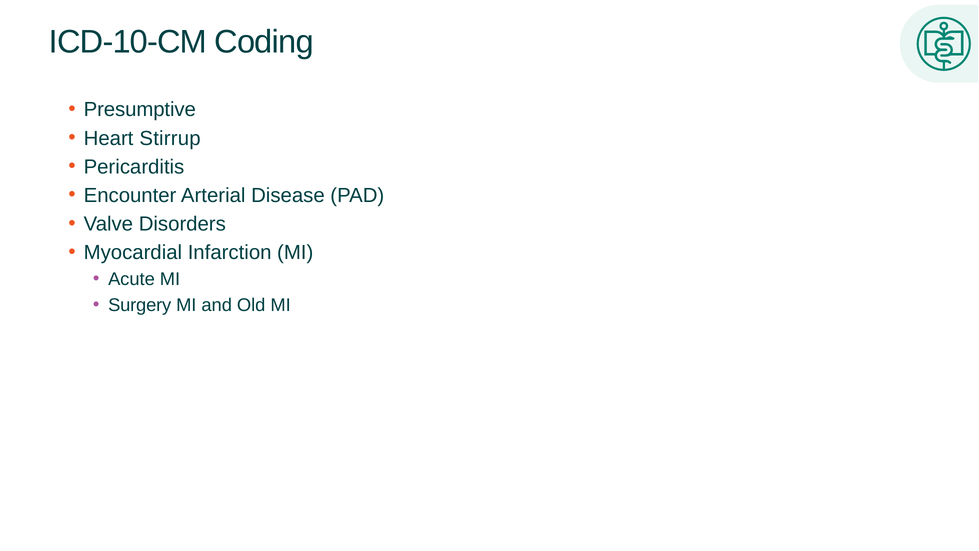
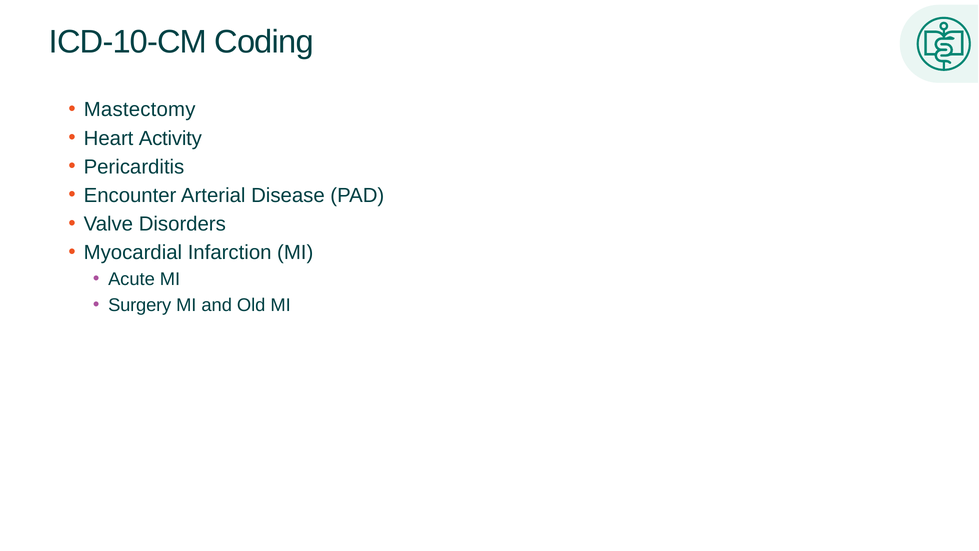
Presumptive: Presumptive -> Mastectomy
Stirrup: Stirrup -> Activity
